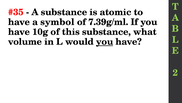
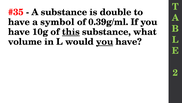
atomic: atomic -> double
7.39g/ml: 7.39g/ml -> 0.39g/ml
this underline: none -> present
